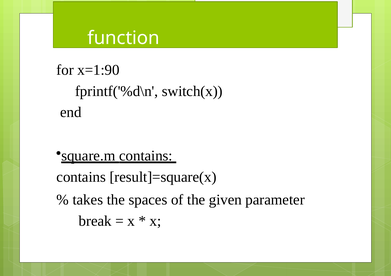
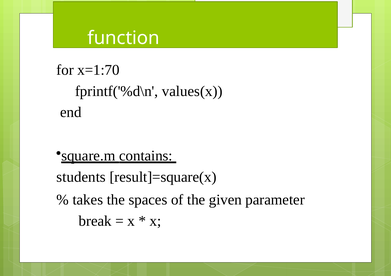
x=1:90: x=1:90 -> x=1:70
switch(x: switch(x -> values(x
contains at (81, 177): contains -> students
